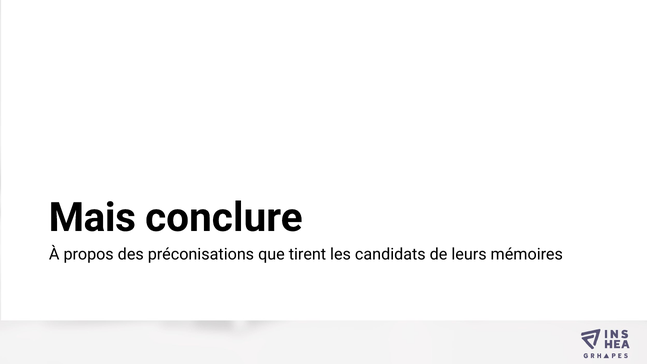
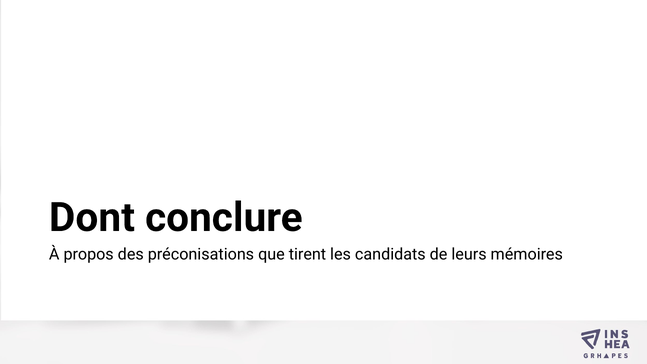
Mais: Mais -> Dont
